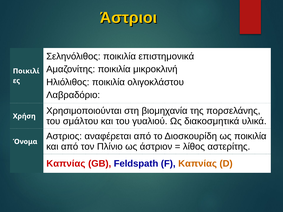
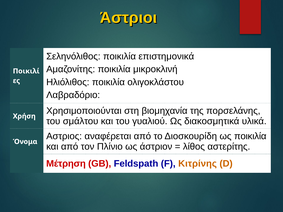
Καπνίας at (66, 164): Καπνίας -> Μέτρηση
F Καπνίας: Καπνίας -> Κιτρίνης
